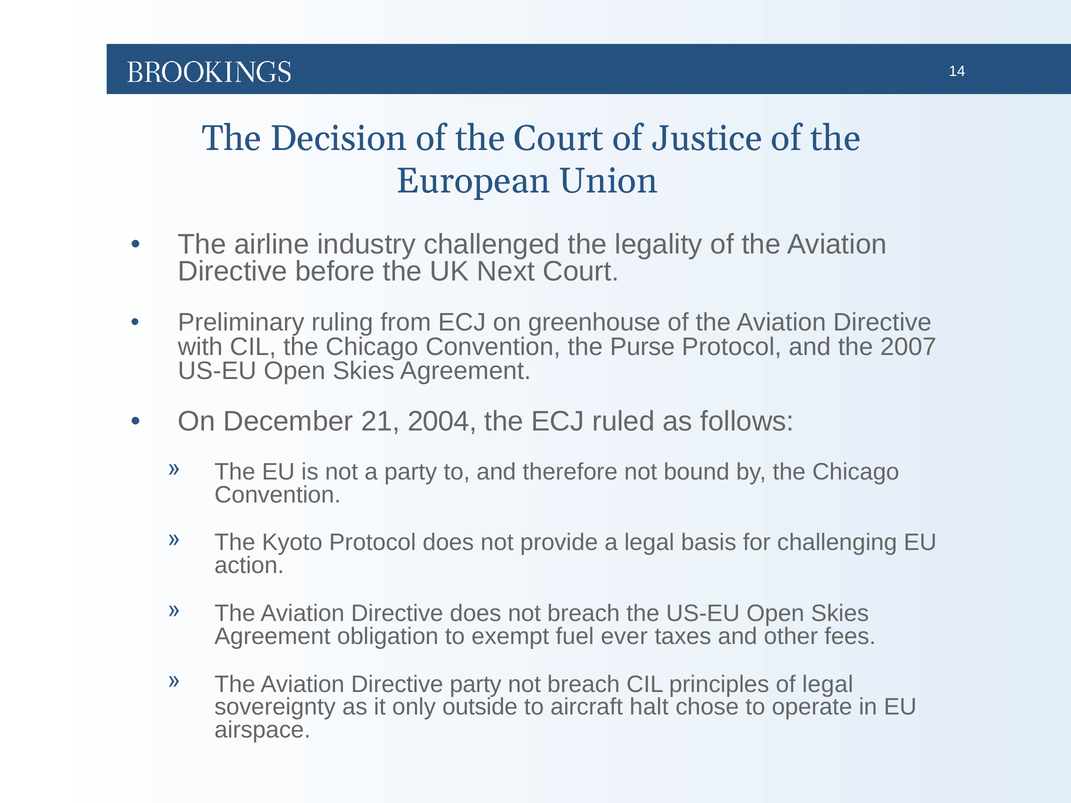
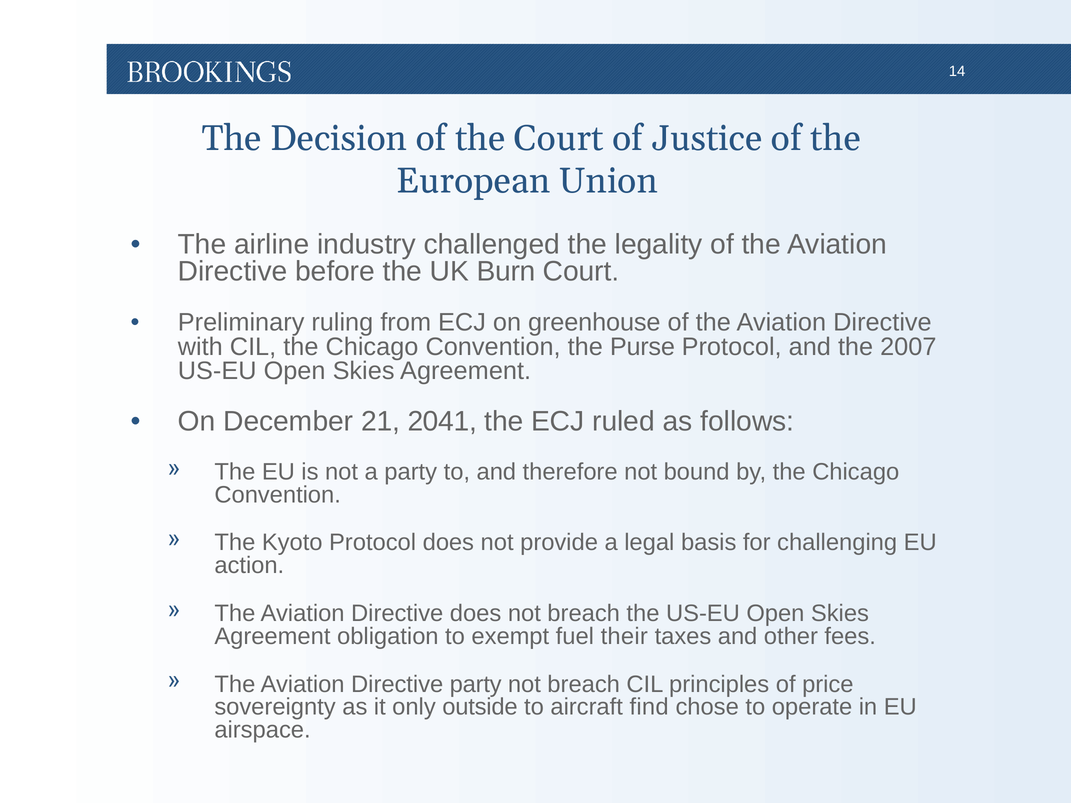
Next: Next -> Burn
2004: 2004 -> 2041
ever: ever -> their
of legal: legal -> price
halt: halt -> find
